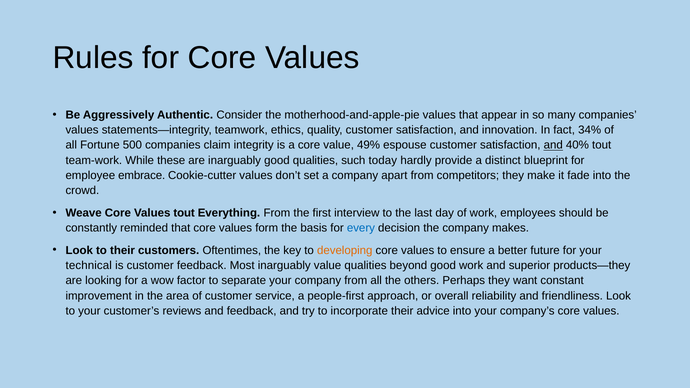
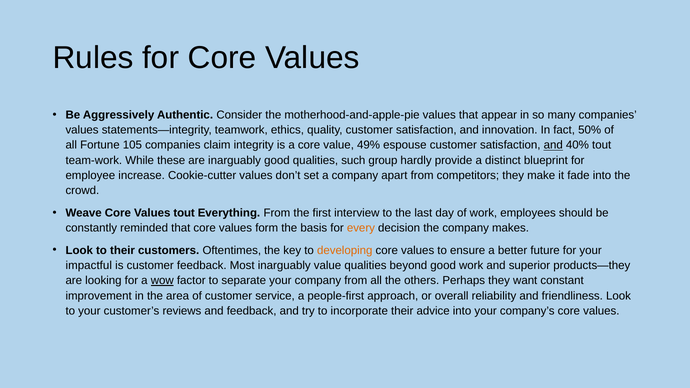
34%: 34% -> 50%
500: 500 -> 105
today: today -> group
embrace: embrace -> increase
every colour: blue -> orange
technical: technical -> impactful
wow underline: none -> present
